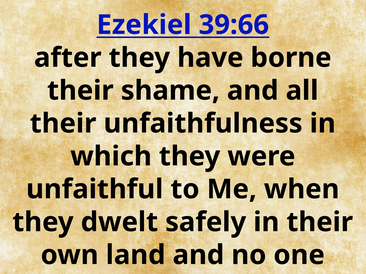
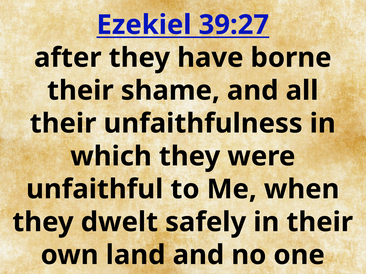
39:66: 39:66 -> 39:27
